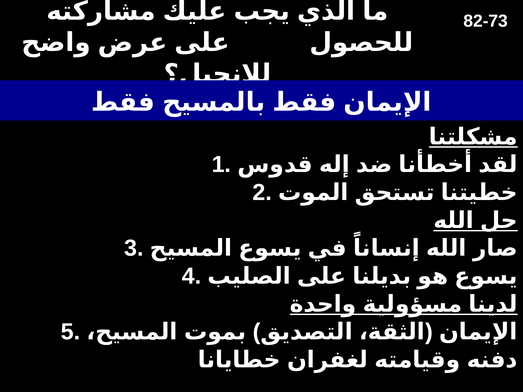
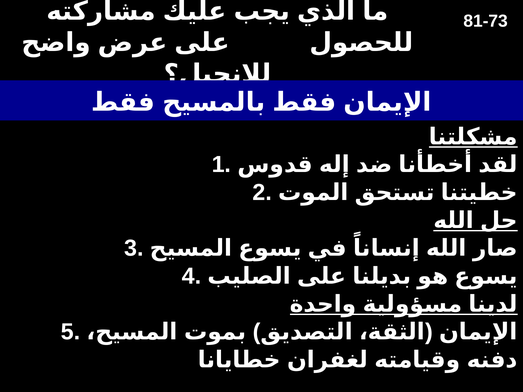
82-73: 82-73 -> 81-73
